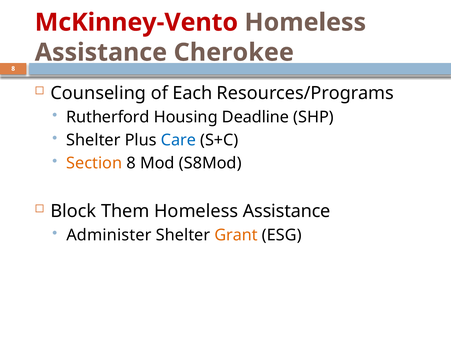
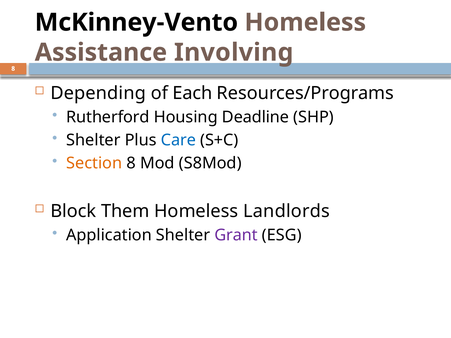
McKinney-Vento colour: red -> black
Cherokee: Cherokee -> Involving
Counseling: Counseling -> Depending
Assistance at (287, 211): Assistance -> Landlords
Administer: Administer -> Application
Grant colour: orange -> purple
